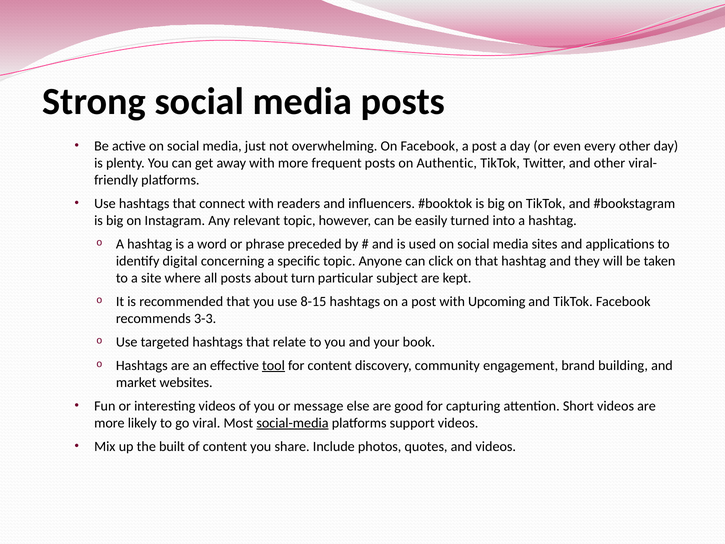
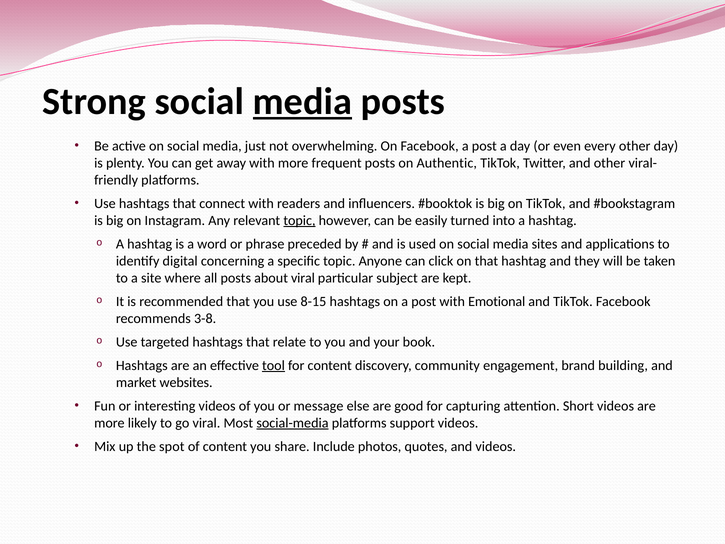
media at (302, 102) underline: none -> present
topic at (299, 220) underline: none -> present
about turn: turn -> viral
Upcoming: Upcoming -> Emotional
3-3: 3-3 -> 3-8
built: built -> spot
